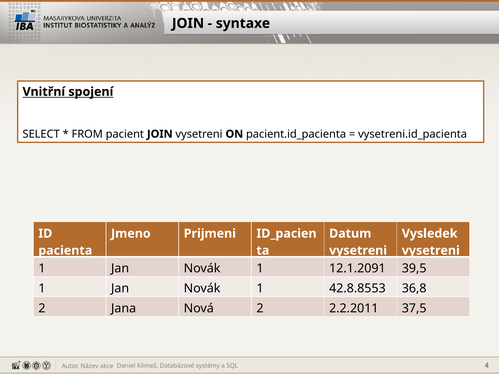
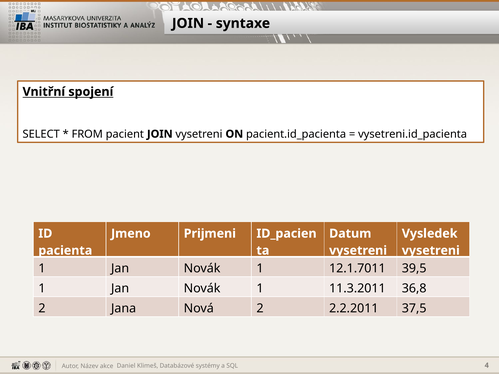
12.1.2091: 12.1.2091 -> 12.1.7011
42.8.8553: 42.8.8553 -> 11.3.2011
